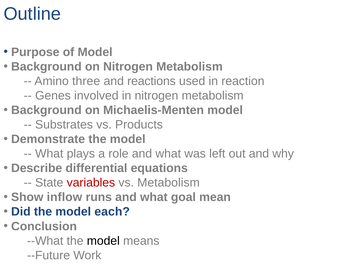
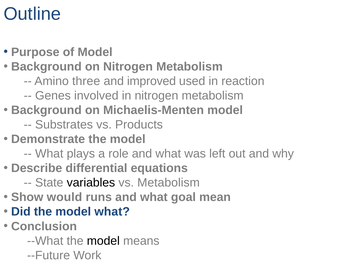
reactions: reactions -> improved
variables colour: red -> black
inflow: inflow -> would
model each: each -> what
